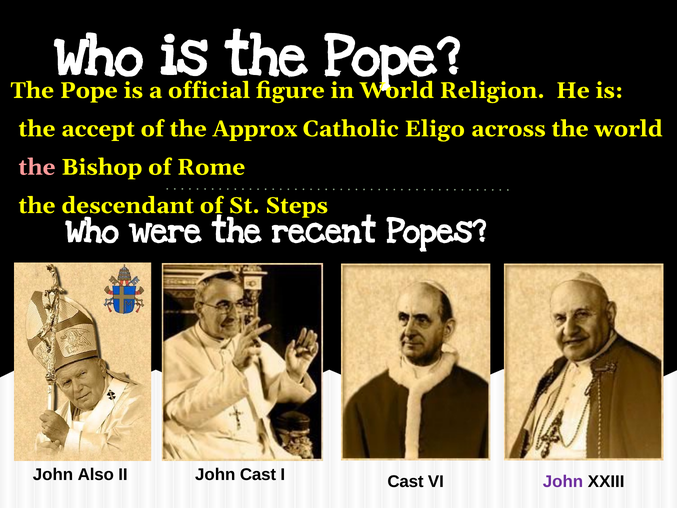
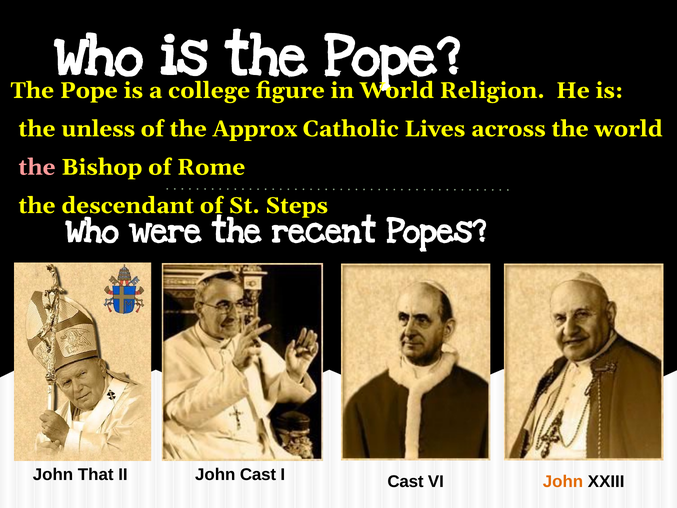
official: official -> college
accept: accept -> unless
Eligo: Eligo -> Lives
Also: Also -> That
John at (563, 481) colour: purple -> orange
